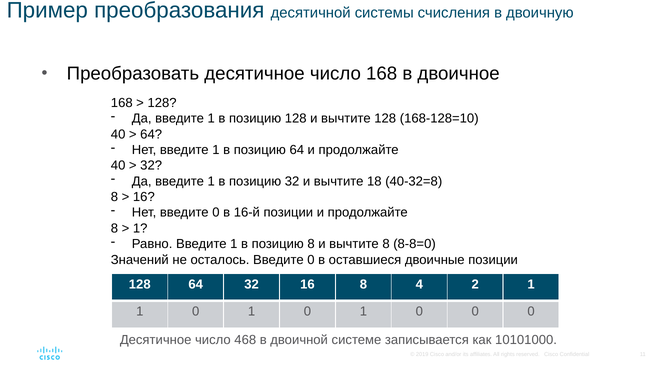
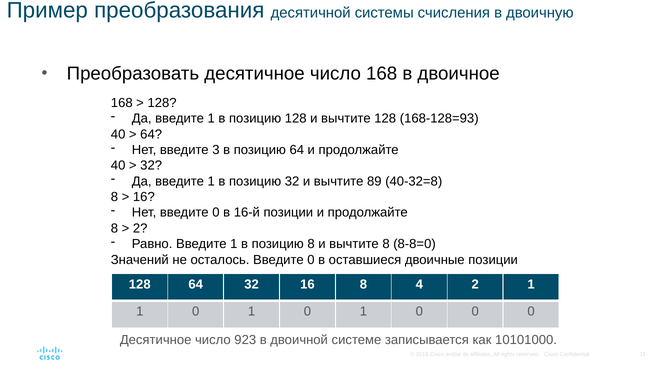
168-128=10: 168-128=10 -> 168-128=93
Нет введите 1: 1 -> 3
18: 18 -> 89
1 at (140, 228): 1 -> 2
468: 468 -> 923
